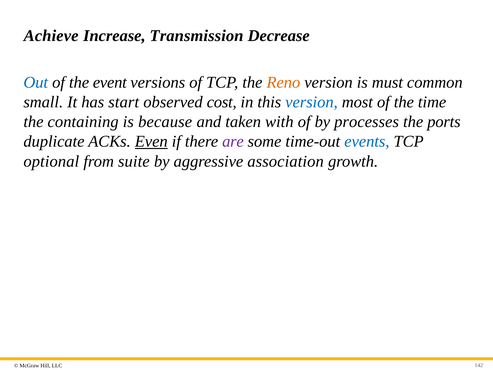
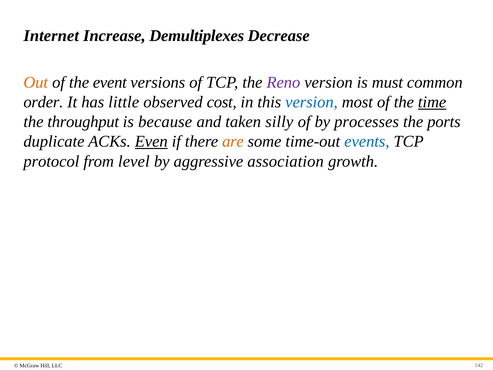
Achieve: Achieve -> Internet
Transmission: Transmission -> Demultiplexes
Out colour: blue -> orange
Reno colour: orange -> purple
small: small -> order
start: start -> little
time underline: none -> present
containing: containing -> throughput
with: with -> silly
are colour: purple -> orange
optional: optional -> protocol
suite: suite -> level
